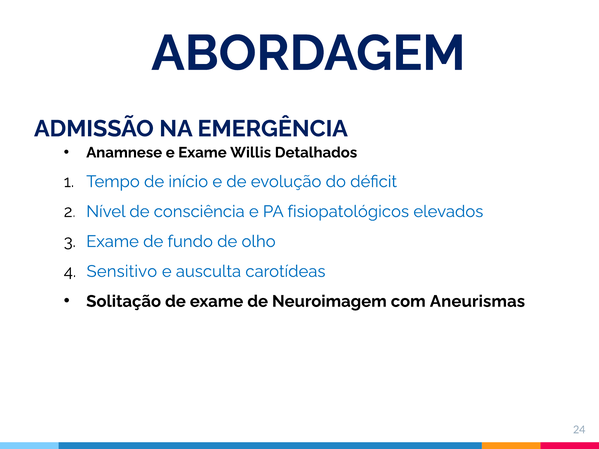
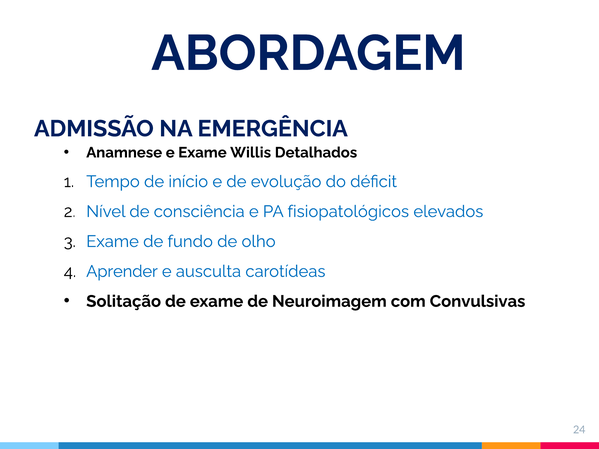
Sensitivo: Sensitivo -> Aprender
Aneurismas: Aneurismas -> Convulsivas
